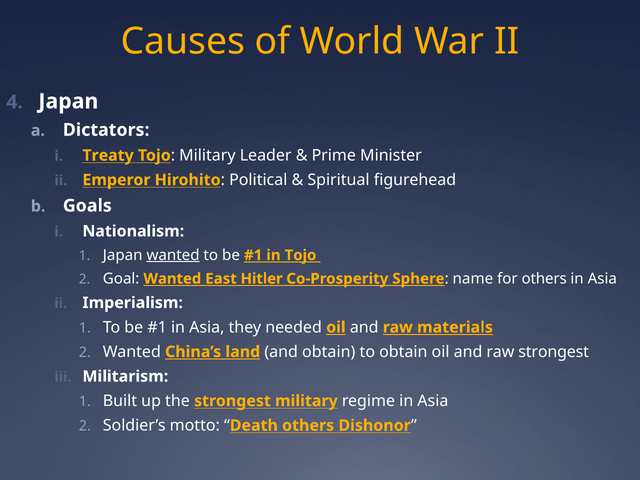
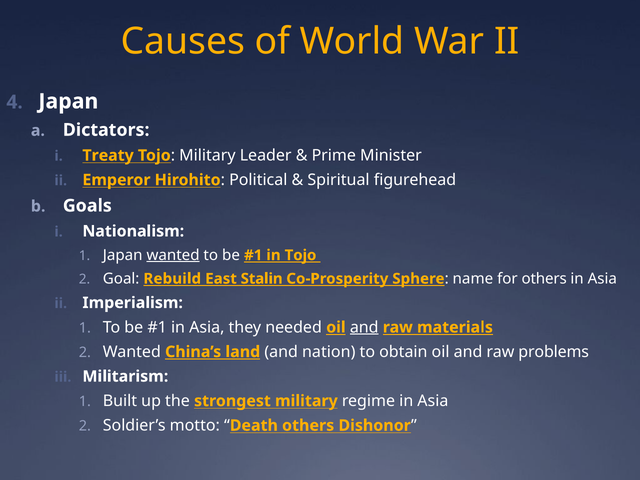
Goal Wanted: Wanted -> Rebuild
Hitler: Hitler -> Stalin
and at (364, 327) underline: none -> present
and obtain: obtain -> nation
raw strongest: strongest -> problems
